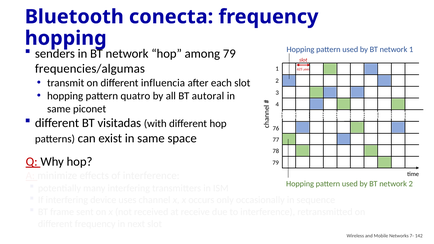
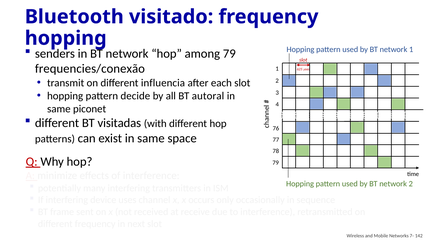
conecta: conecta -> visitado
frequencies/algumas: frequencies/algumas -> frequencies/conexão
quatro: quatro -> decide
